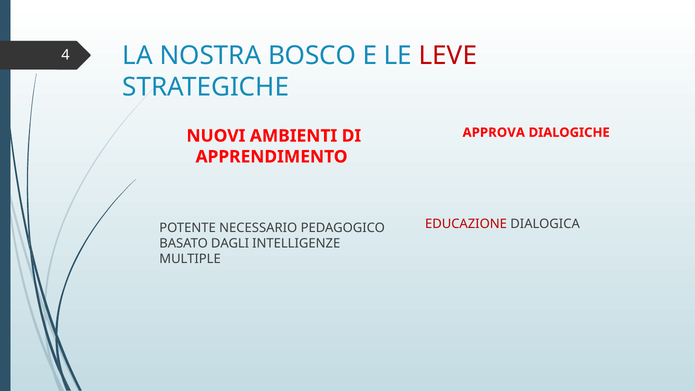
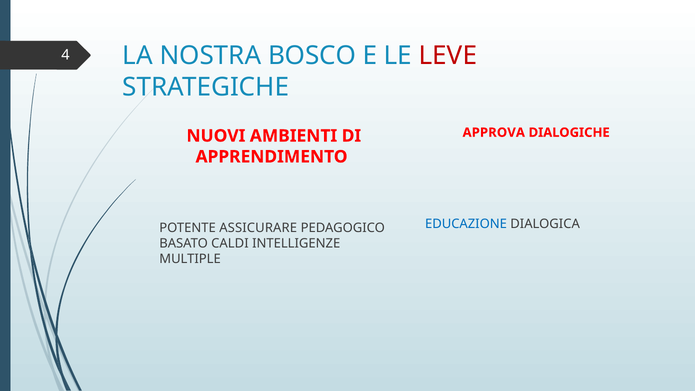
EDUCAZIONE colour: red -> blue
NECESSARIO: NECESSARIO -> ASSICURARE
DAGLI: DAGLI -> CALDI
